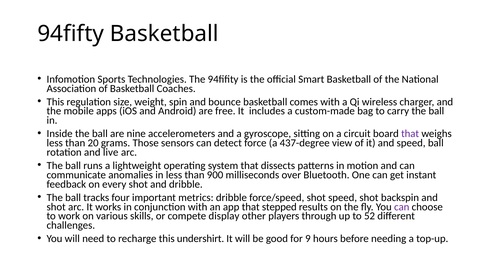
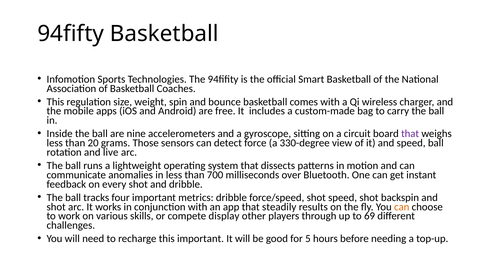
437-degree: 437-degree -> 330-degree
900: 900 -> 700
stepped: stepped -> steadily
can at (402, 207) colour: purple -> orange
52: 52 -> 69
this undershirt: undershirt -> important
9: 9 -> 5
